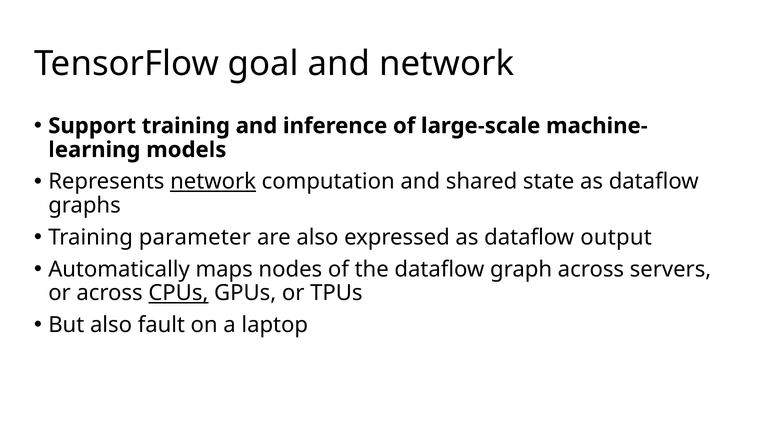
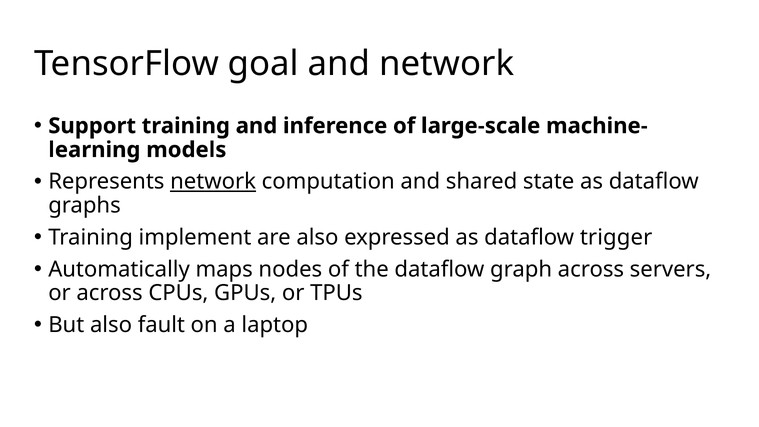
parameter: parameter -> implement
output: output -> trigger
CPUs underline: present -> none
